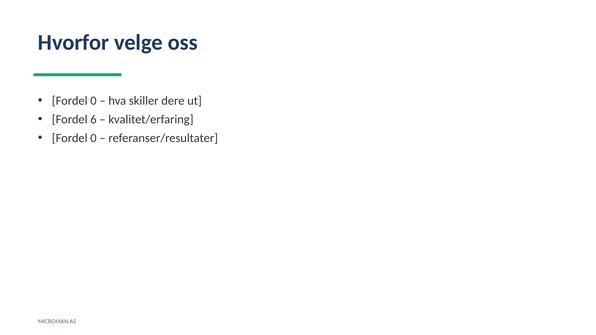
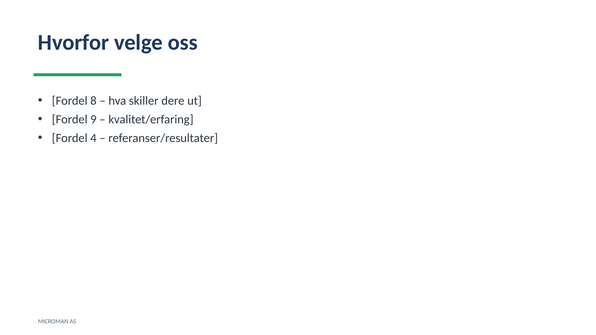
0 at (93, 101): 0 -> 8
6: 6 -> 9
0 at (93, 138): 0 -> 4
